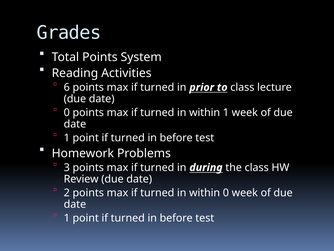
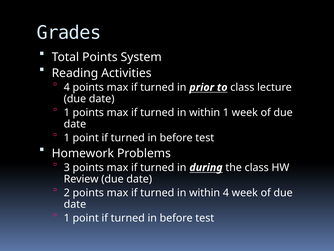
6 at (67, 87): 6 -> 4
0 at (67, 112): 0 -> 1
within 0: 0 -> 4
